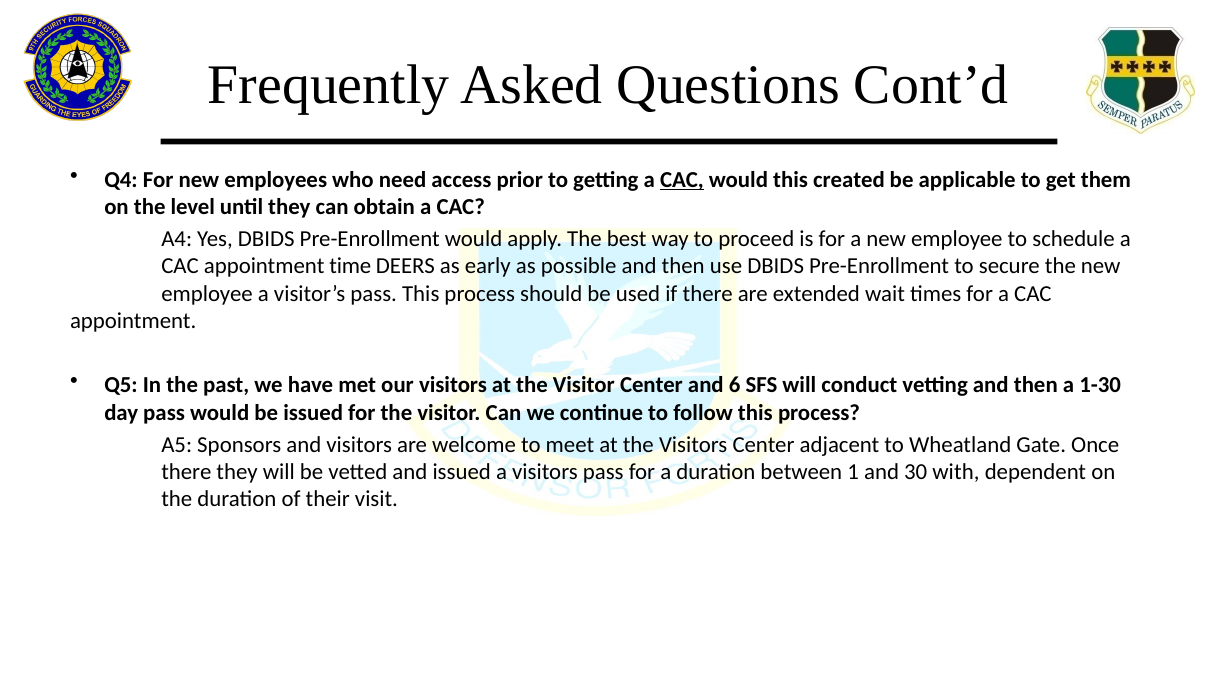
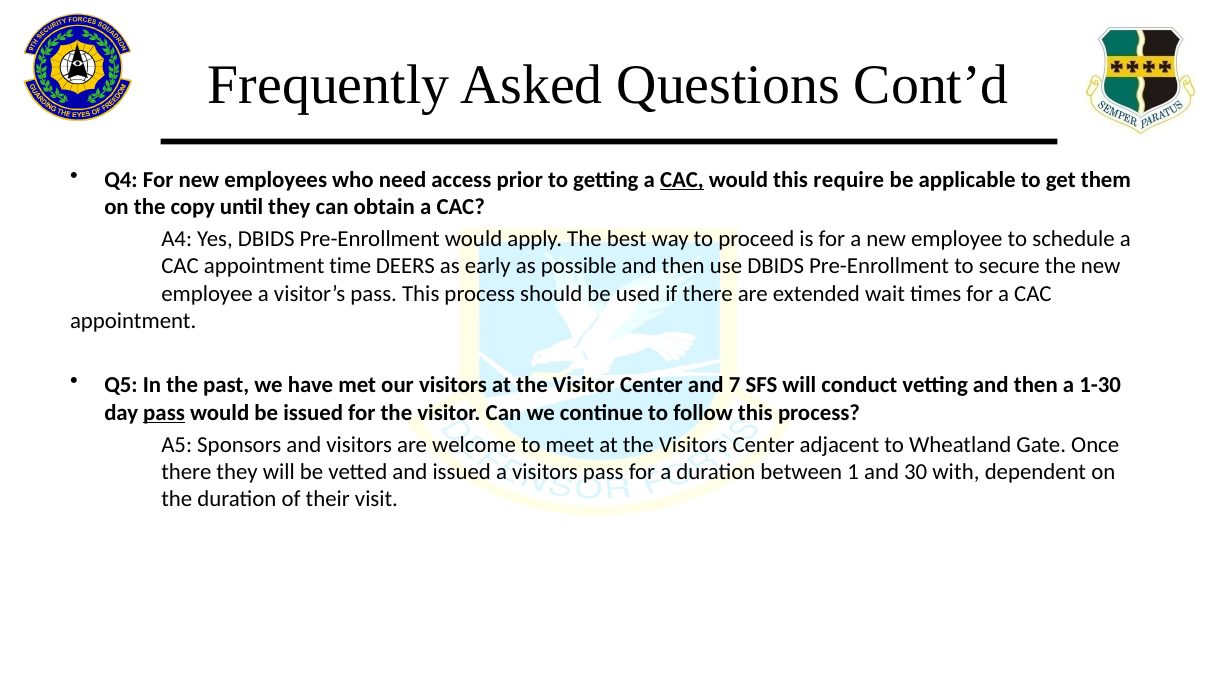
created: created -> require
level: level -> copy
6: 6 -> 7
pass at (164, 413) underline: none -> present
